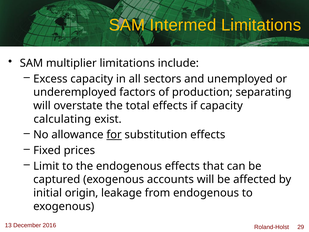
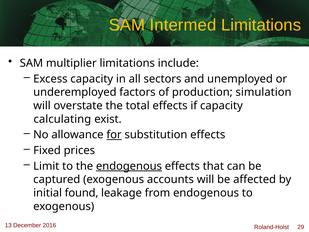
separating: separating -> simulation
endogenous at (129, 166) underline: none -> present
origin: origin -> found
